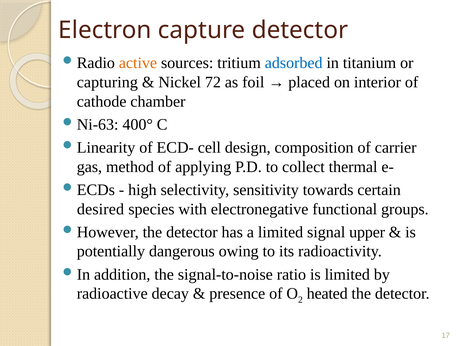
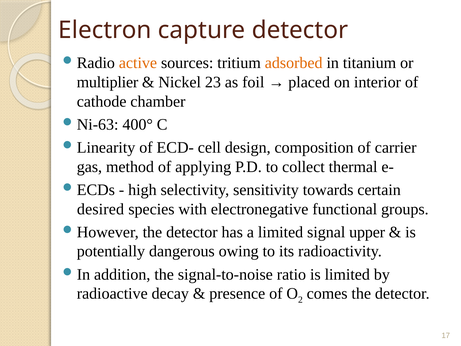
adsorbed colour: blue -> orange
capturing: capturing -> multiplier
72: 72 -> 23
heated: heated -> comes
